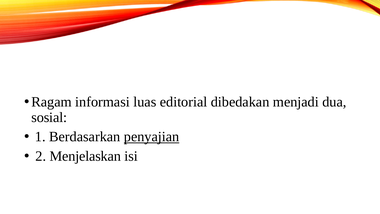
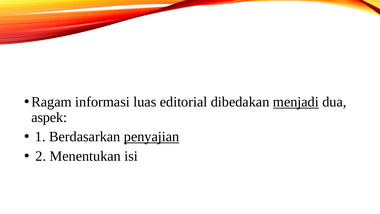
menjadi underline: none -> present
sosial: sosial -> aspek
Menjelaskan: Menjelaskan -> Menentukan
